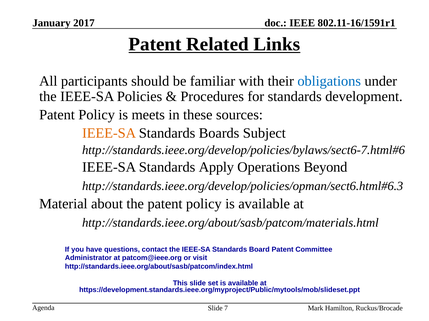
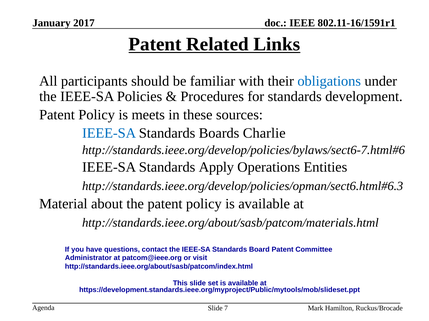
IEEE-SA at (109, 133) colour: orange -> blue
Subject: Subject -> Charlie
Beyond: Beyond -> Entities
